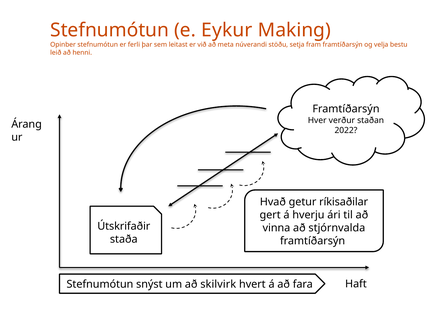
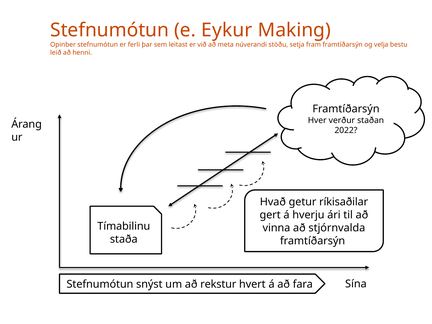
Útskrifaðir: Útskrifaðir -> Tímabilinu
Haft: Haft -> Sína
skilvirk: skilvirk -> rekstur
